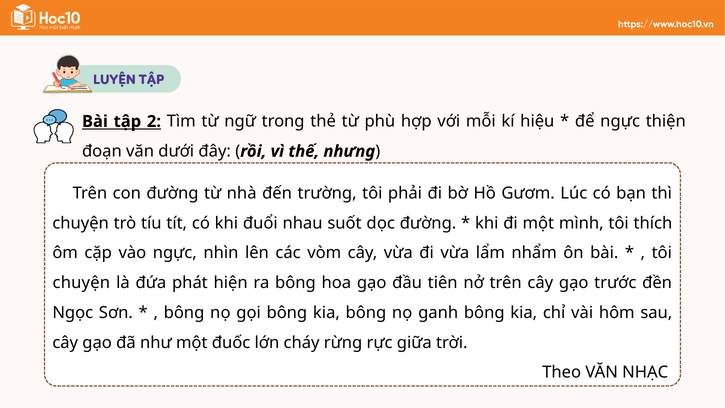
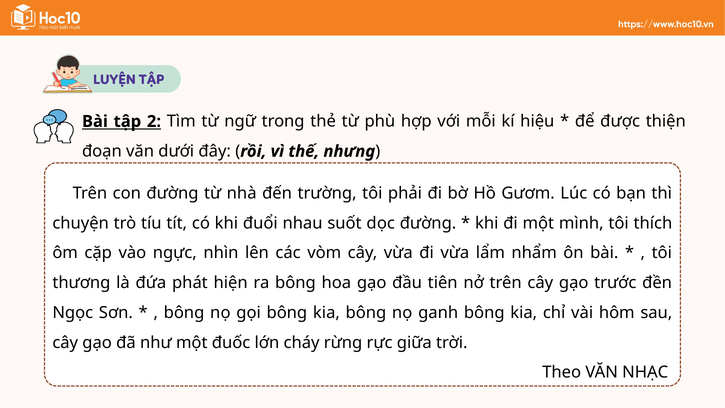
để ngực: ngực -> được
chuyện at (81, 283): chuyện -> thương
